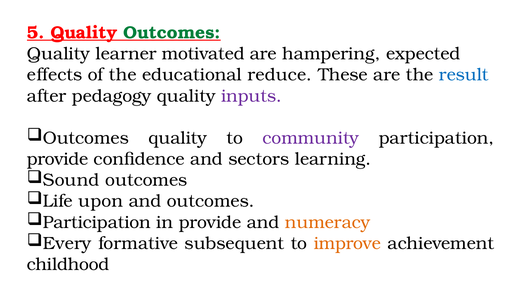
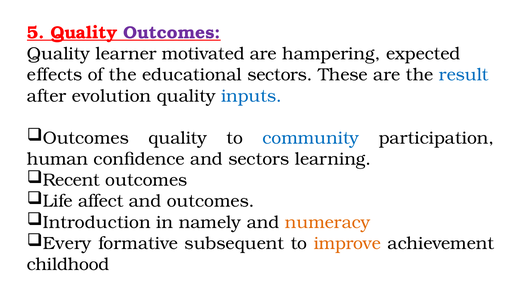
Outcomes at (172, 33) colour: green -> purple
educational reduce: reduce -> sectors
pedagogy: pedagogy -> evolution
inputs colour: purple -> blue
community colour: purple -> blue
provide at (58, 159): provide -> human
Sound: Sound -> Recent
upon: upon -> affect
Participation at (97, 222): Participation -> Introduction
in provide: provide -> namely
